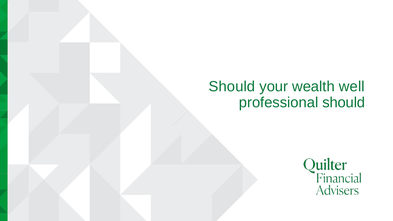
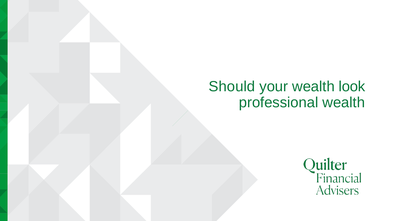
well: well -> look
professional should: should -> wealth
